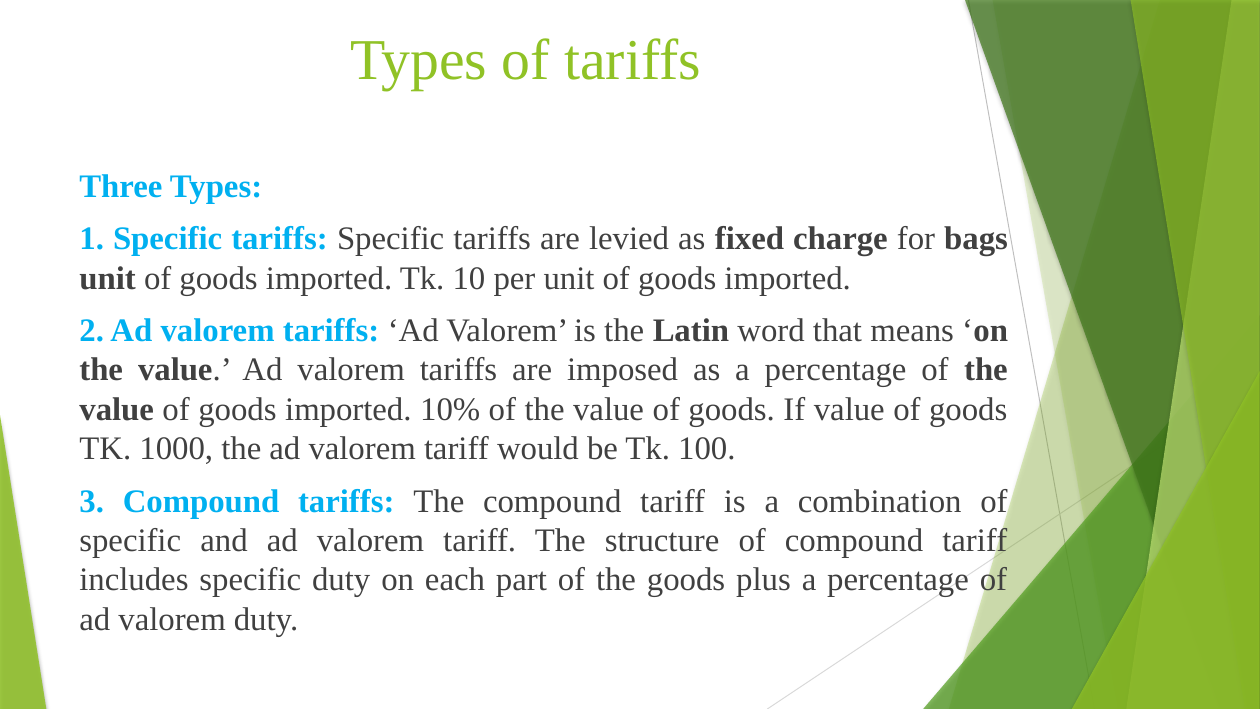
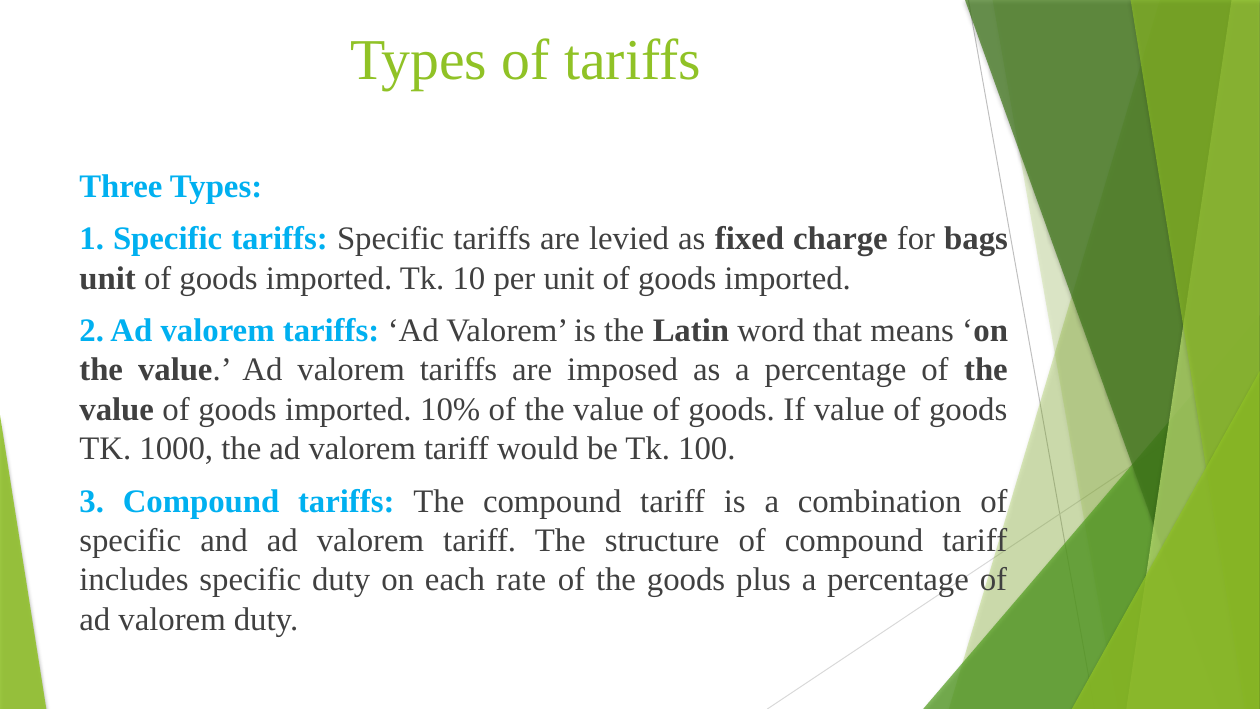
part: part -> rate
